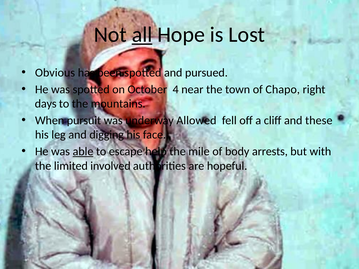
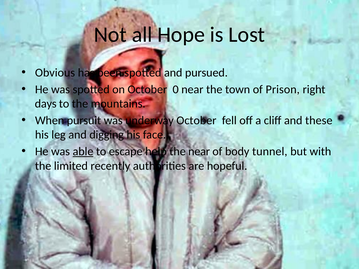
all underline: present -> none
4: 4 -> 0
Chapo: Chapo -> Prison
underway Allowed: Allowed -> October
the mile: mile -> near
arrests: arrests -> tunnel
involved: involved -> recently
